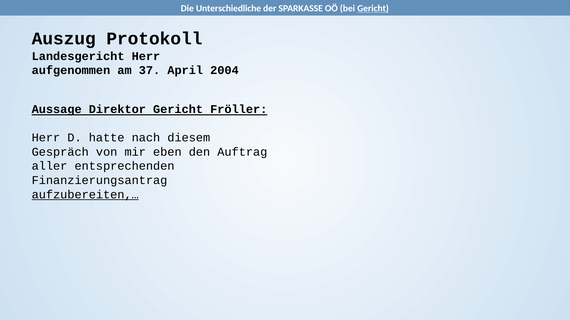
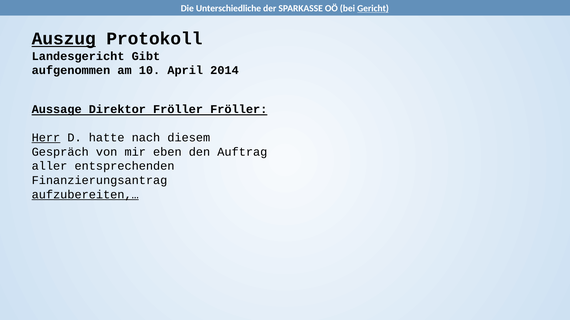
Auszug underline: none -> present
Landesgericht Herr: Herr -> Gibt
37: 37 -> 10
2004: 2004 -> 2014
Direktor Gericht: Gericht -> Fröller
Herr at (46, 138) underline: none -> present
